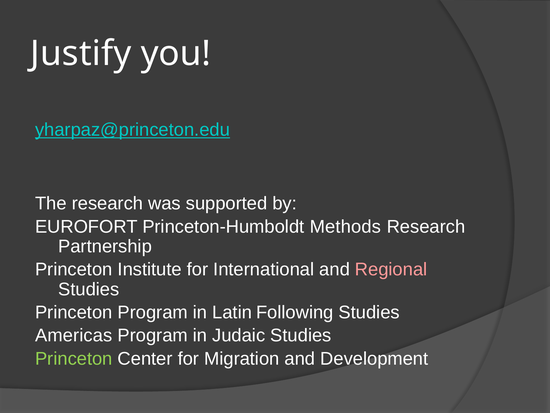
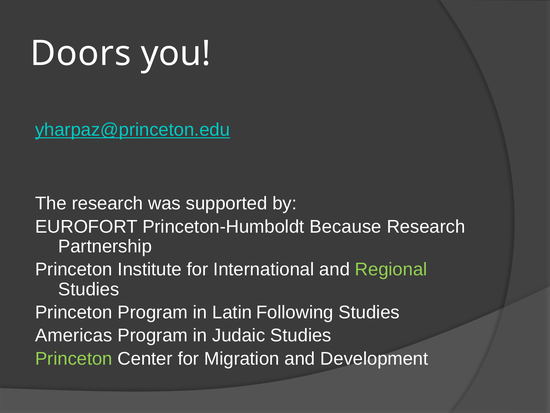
Justify: Justify -> Doors
Methods: Methods -> Because
Regional colour: pink -> light green
